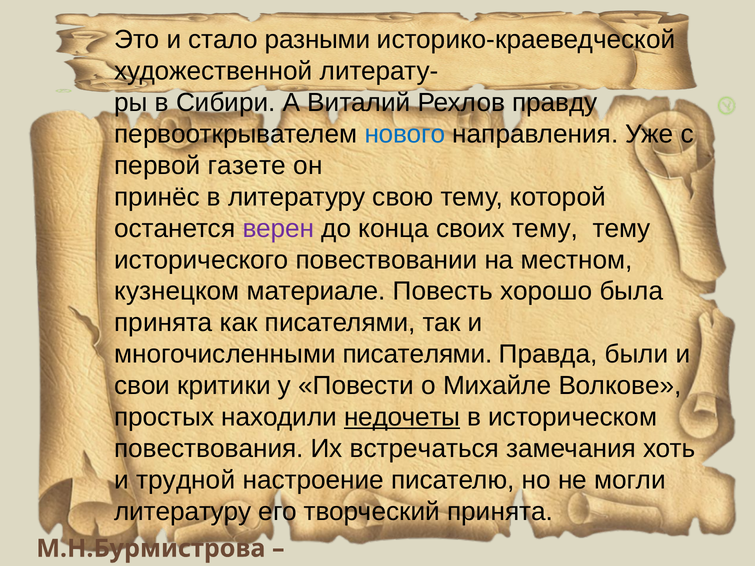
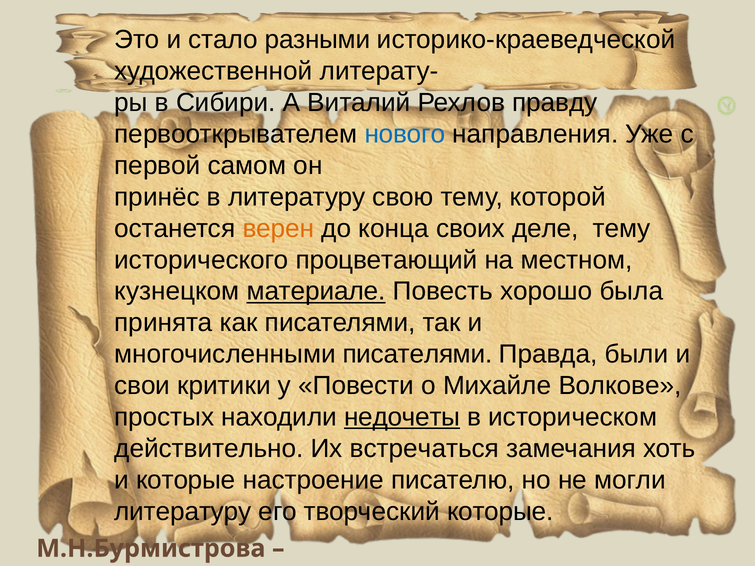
газете: газете -> самом
верен colour: purple -> orange
своих тему: тему -> деле
повествовании: повествовании -> процветающий
материале underline: none -> present
повествования: повествования -> действительно
и трудной: трудной -> которые
творческий принята: принята -> которые
